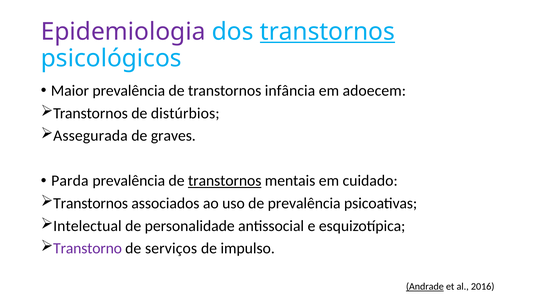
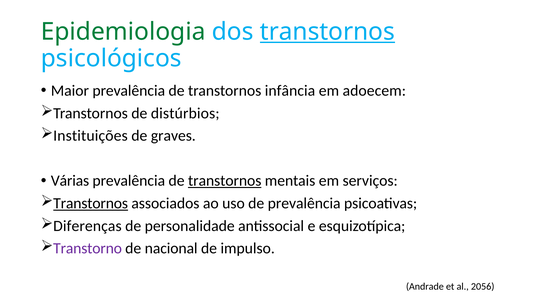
Epidemiologia colour: purple -> green
Assegurada: Assegurada -> Instituições
Parda: Parda -> Várias
cuidado: cuidado -> serviços
Transtornos at (91, 203) underline: none -> present
Intelectual: Intelectual -> Diferenças
serviços: serviços -> nacional
Andrade underline: present -> none
2016: 2016 -> 2056
